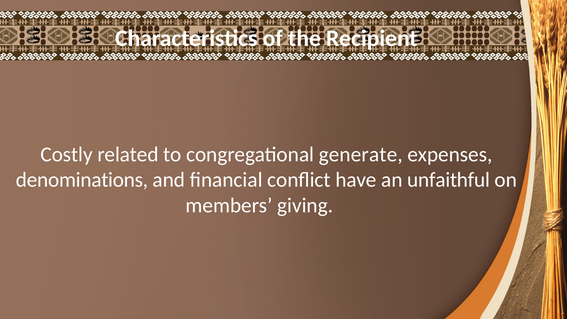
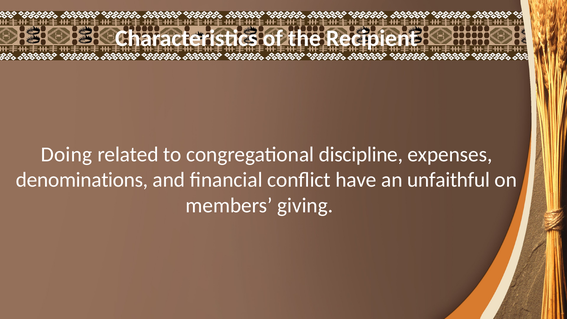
Costly: Costly -> Doing
generate: generate -> discipline
